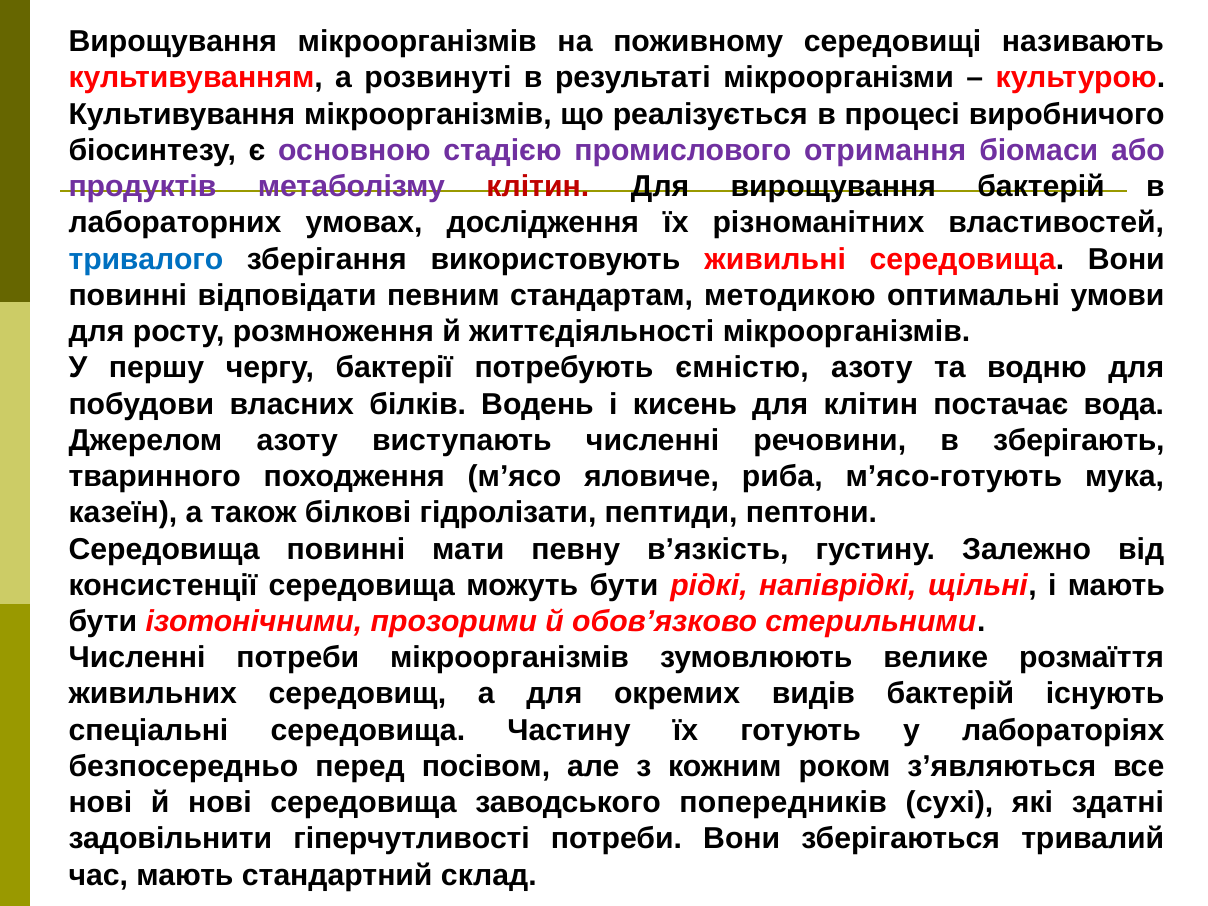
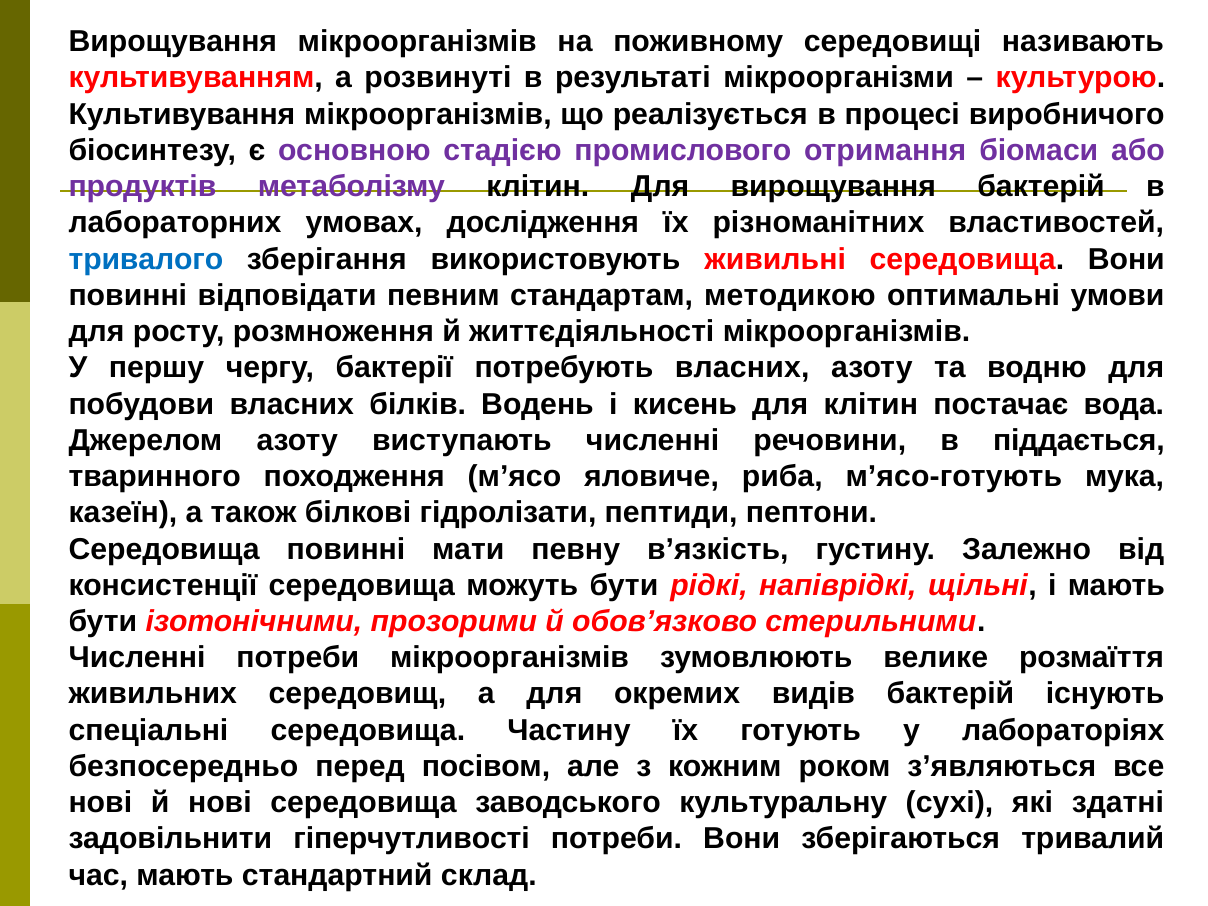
клітин at (538, 187) colour: red -> black
потребують ємністю: ємністю -> власних
зберігають: зберігають -> піддається
попередників: попередників -> культуральну
